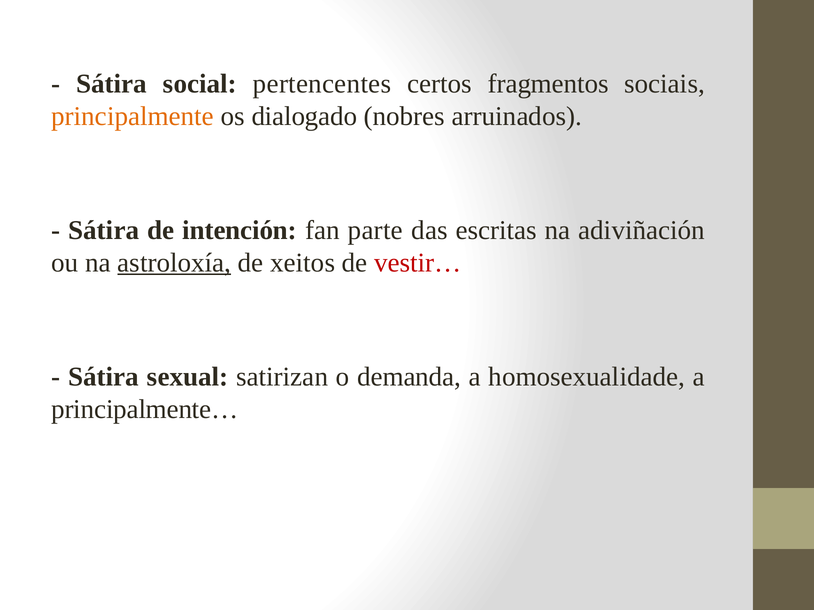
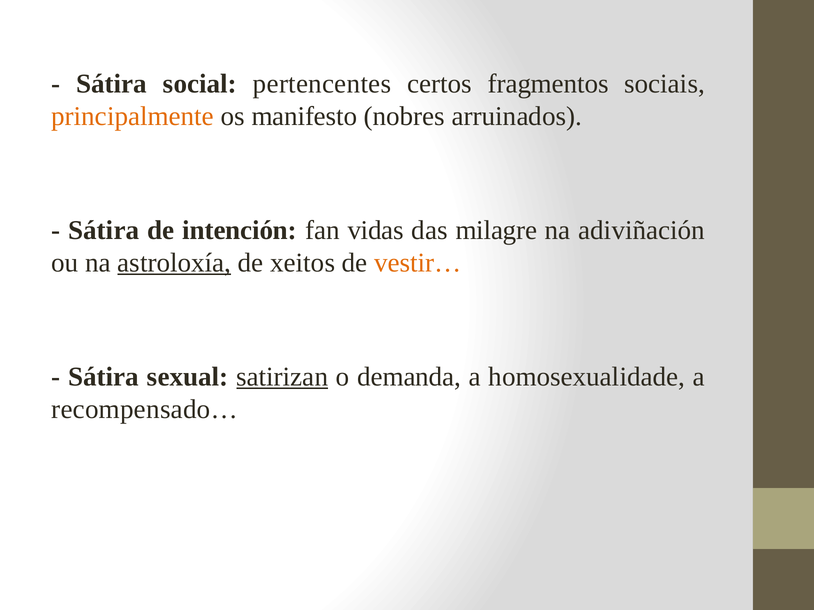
dialogado: dialogado -> manifesto
parte: parte -> vidas
escritas: escritas -> milagre
vestir… colour: red -> orange
satirizan underline: none -> present
principalmente…: principalmente… -> recompensado…
